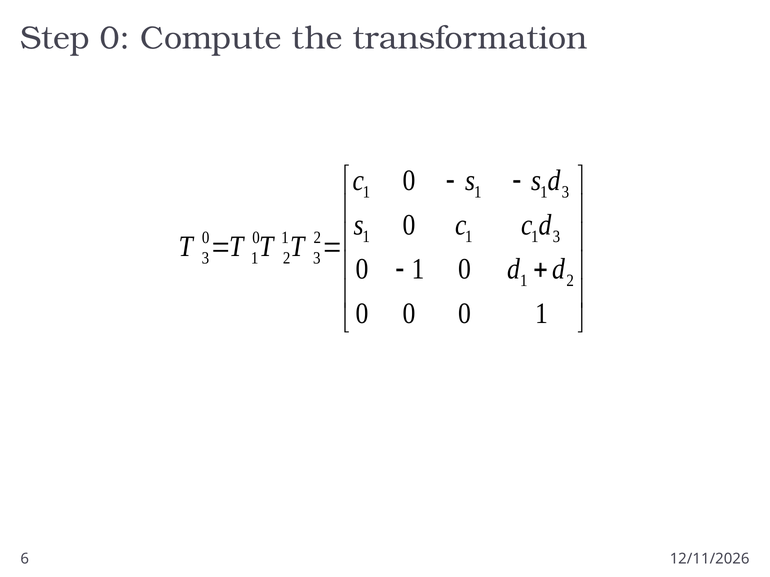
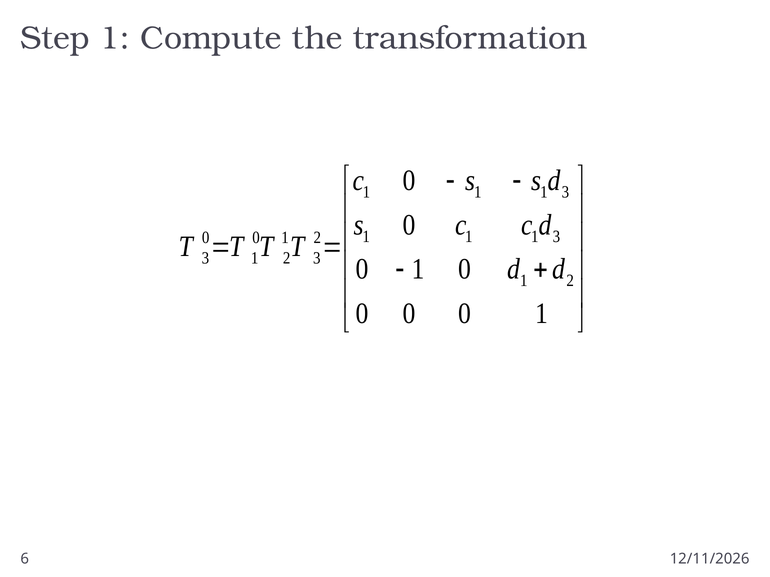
Step 0: 0 -> 1
